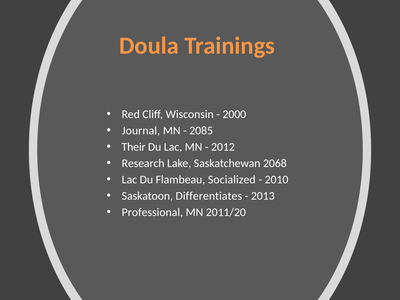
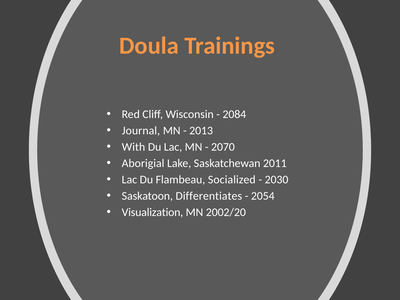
2000: 2000 -> 2084
2085: 2085 -> 2013
Their: Their -> With
2012: 2012 -> 2070
Research: Research -> Aborigial
2068: 2068 -> 2011
2010: 2010 -> 2030
2013: 2013 -> 2054
Professional: Professional -> Visualization
2011/20: 2011/20 -> 2002/20
